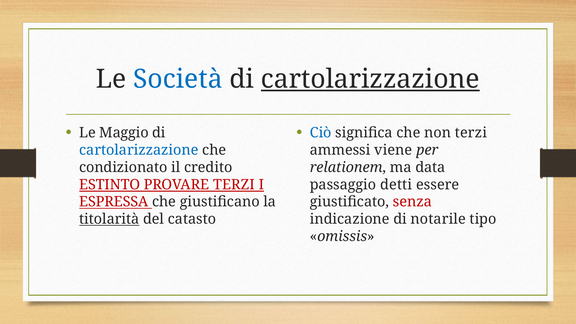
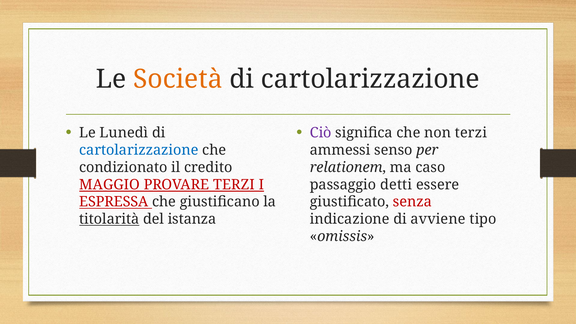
Società colour: blue -> orange
cartolarizzazione at (370, 79) underline: present -> none
Maggio: Maggio -> Lunedì
Ciò colour: blue -> purple
viene: viene -> senso
data: data -> caso
ESTINTO: ESTINTO -> MAGGIO
catasto: catasto -> istanza
notarile: notarile -> avviene
